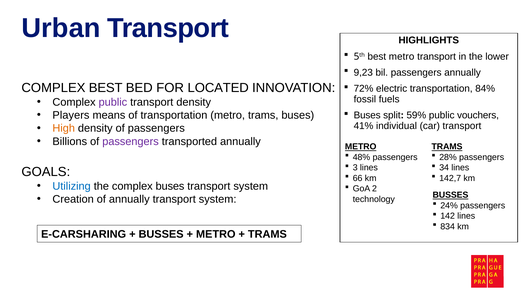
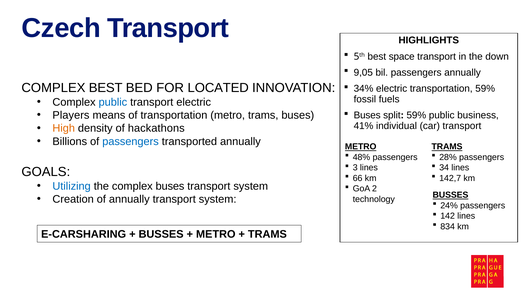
Urban: Urban -> Czech
best metro: metro -> space
lower: lower -> down
9,23: 9,23 -> 9,05
72%: 72% -> 34%
transportation 84%: 84% -> 59%
public at (113, 102) colour: purple -> blue
transport density: density -> electric
vouchers: vouchers -> business
density of passengers: passengers -> hackathons
passengers at (131, 141) colour: purple -> blue
